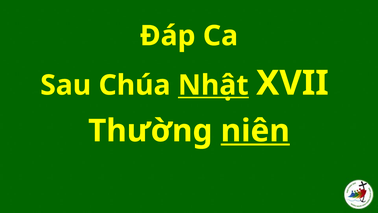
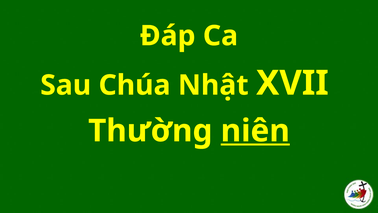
Nhật underline: present -> none
